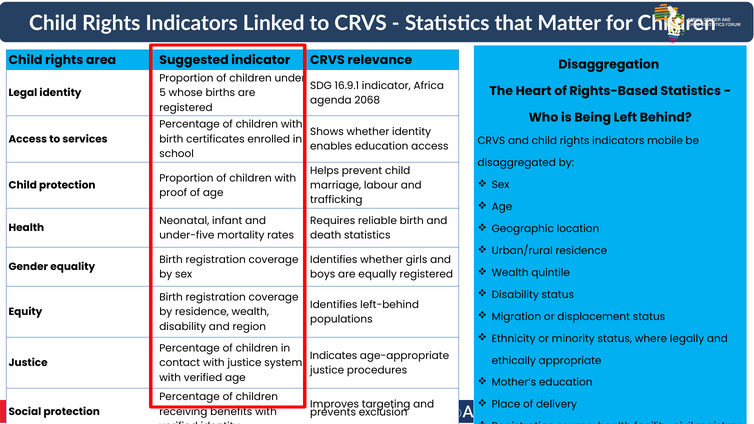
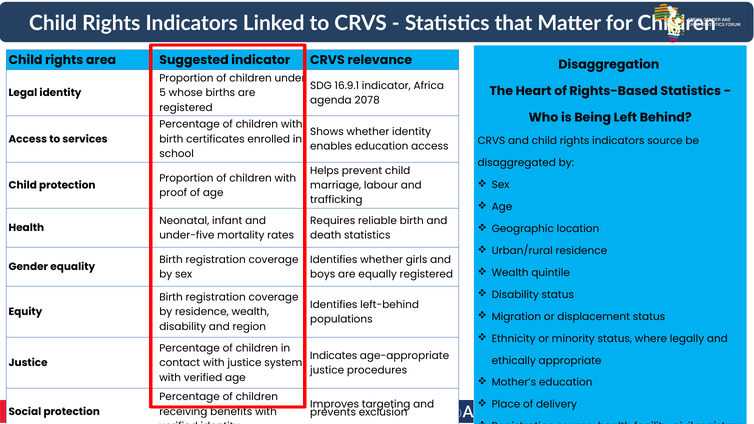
2068: 2068 -> 2078
indicators mobile: mobile -> source
